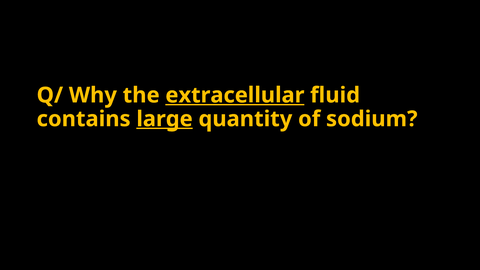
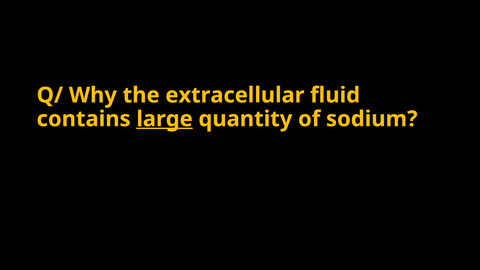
extracellular underline: present -> none
